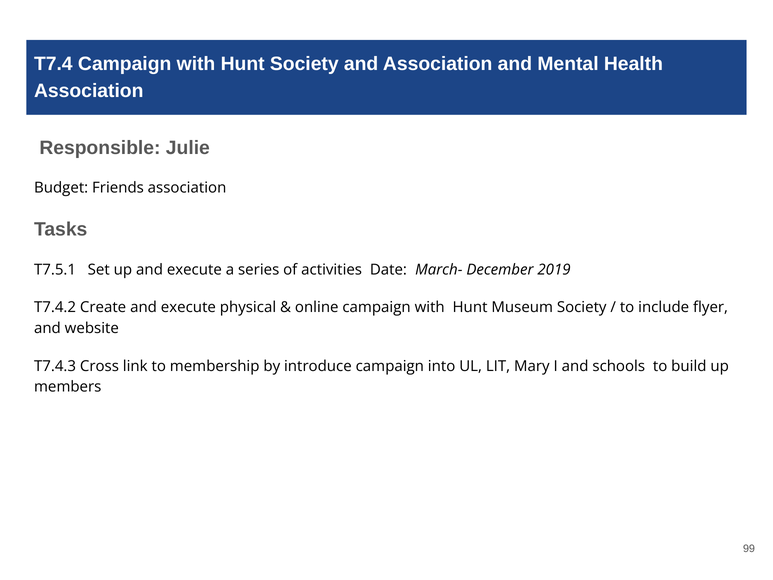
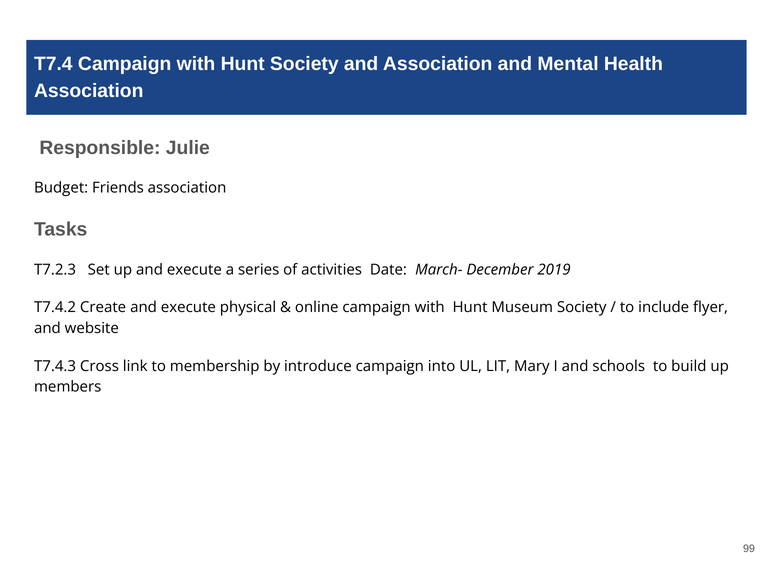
T7.5.1: T7.5.1 -> T7.2.3
